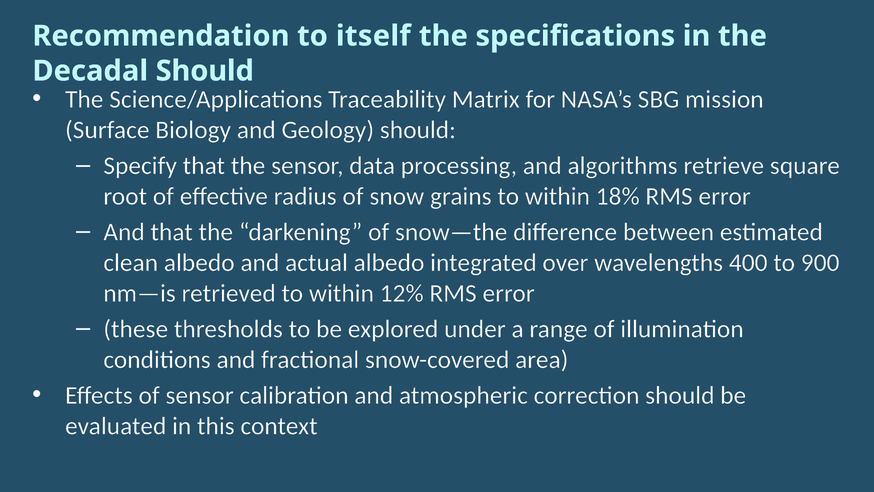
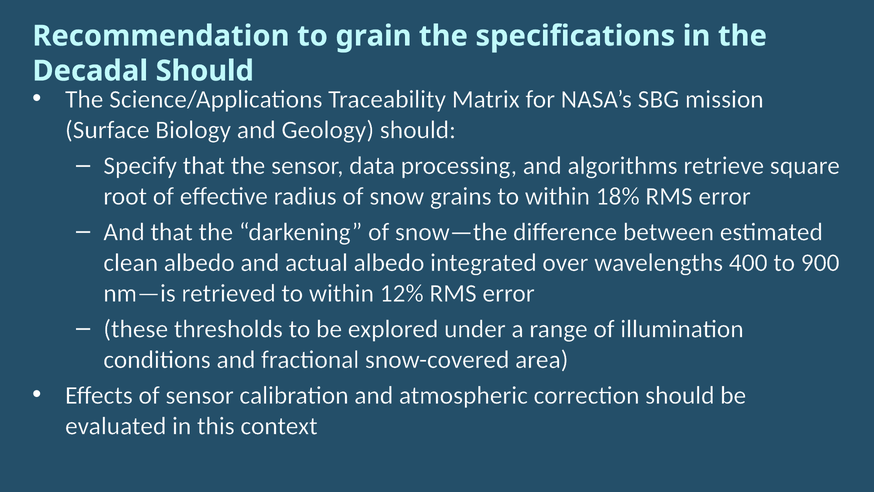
itself: itself -> grain
